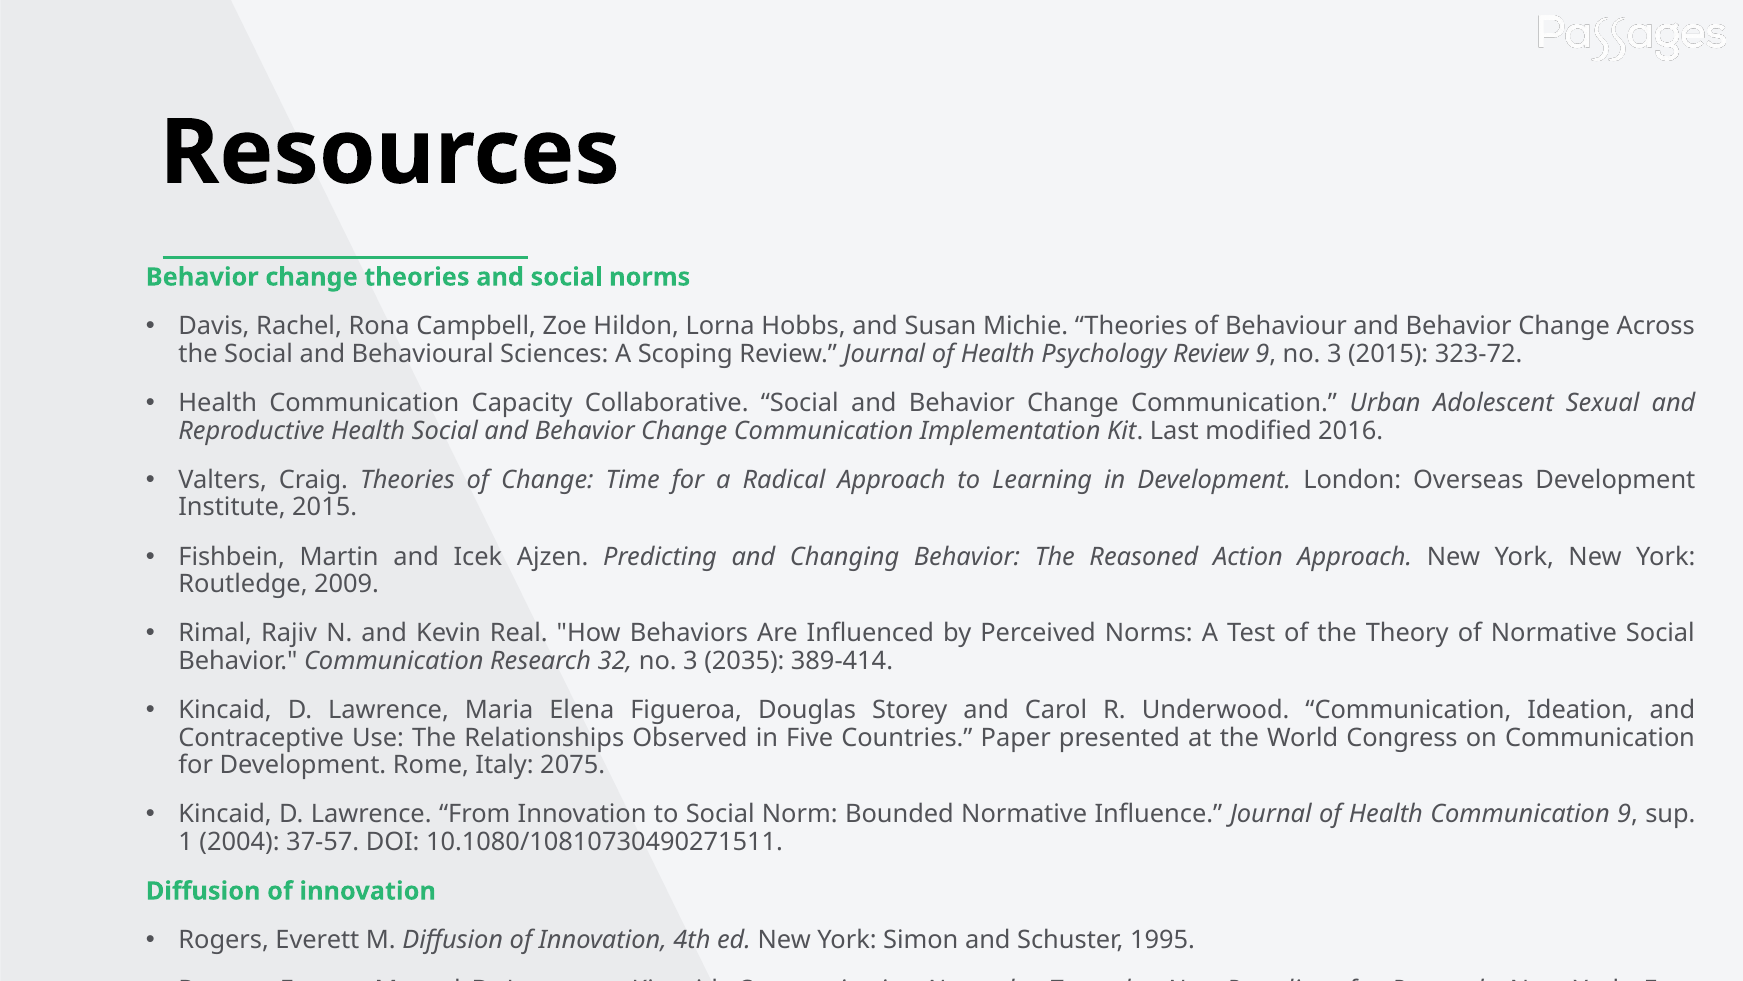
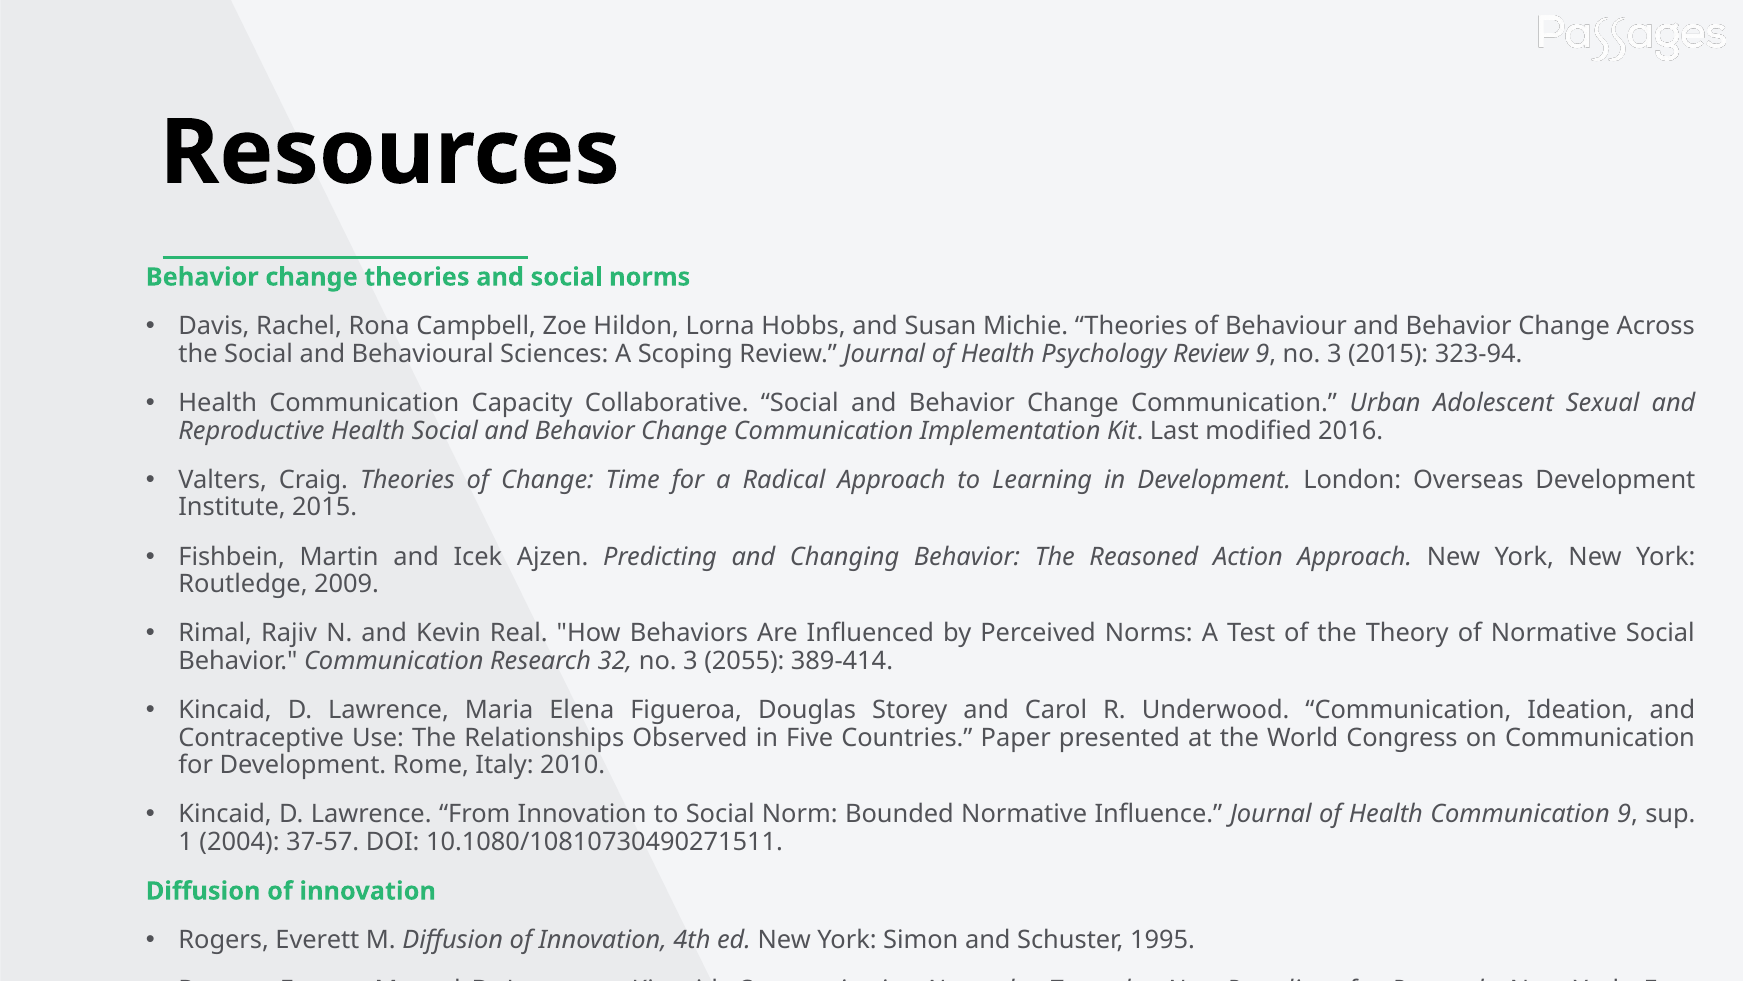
323-72: 323-72 -> 323-94
2035: 2035 -> 2055
2075: 2075 -> 2010
